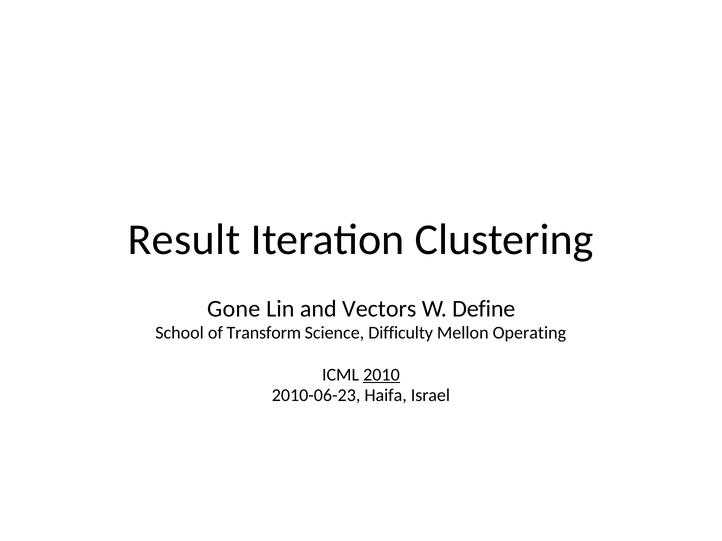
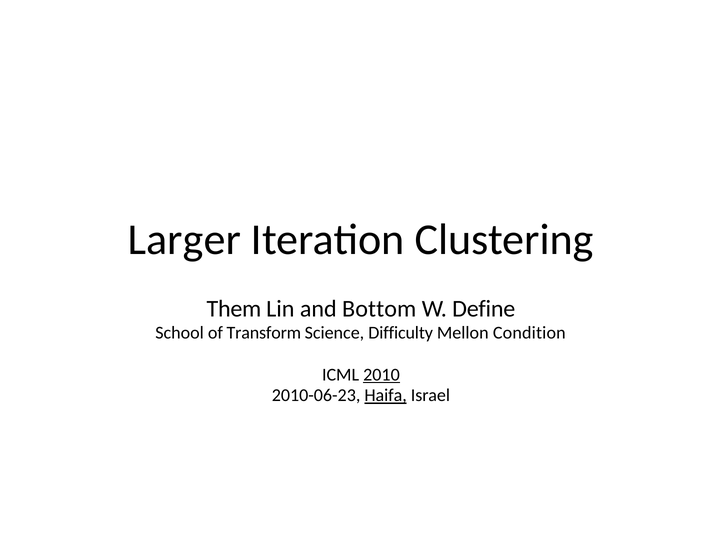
Result: Result -> Larger
Gone: Gone -> Them
Vectors: Vectors -> Bottom
Operating: Operating -> Condition
Haifa underline: none -> present
